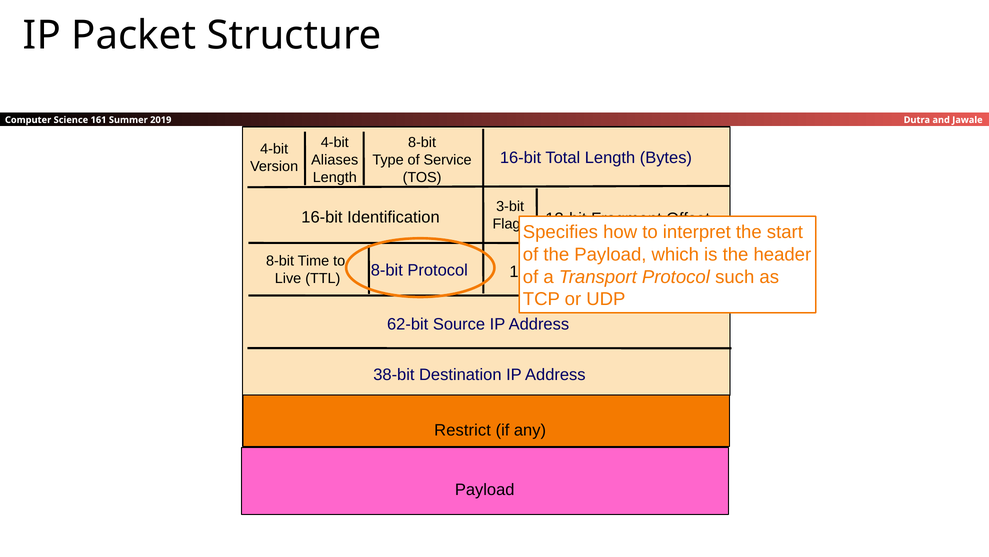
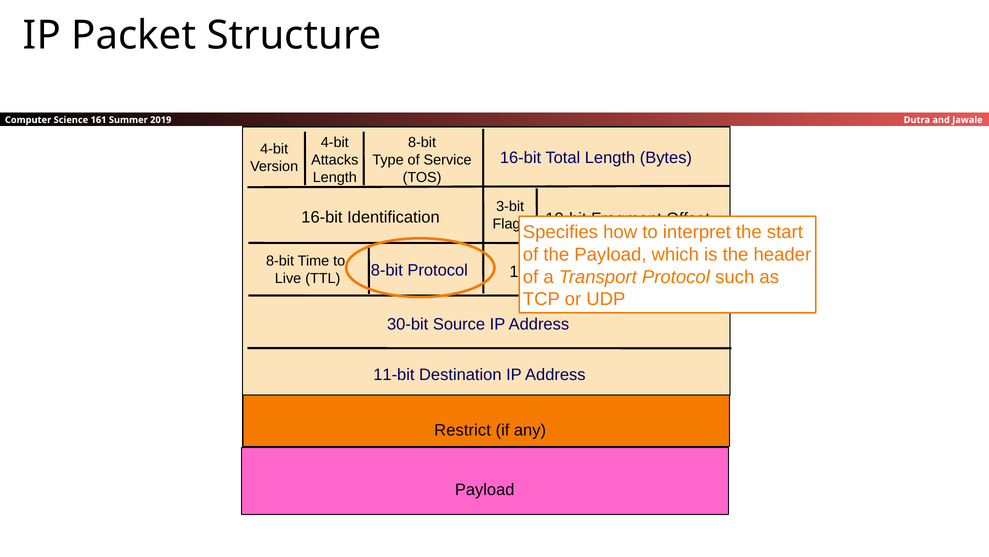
Aliases: Aliases -> Attacks
62-bit: 62-bit -> 30-bit
38-bit: 38-bit -> 11-bit
